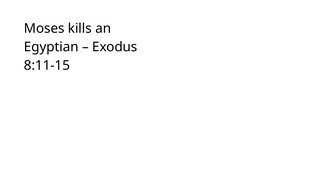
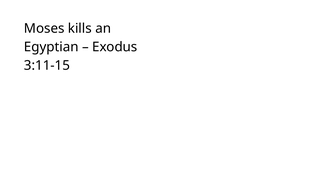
8:11-15: 8:11-15 -> 3:11-15
